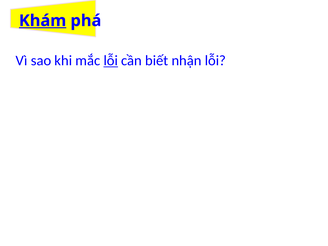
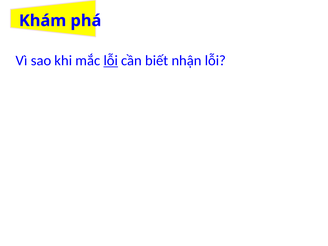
Khám underline: present -> none
